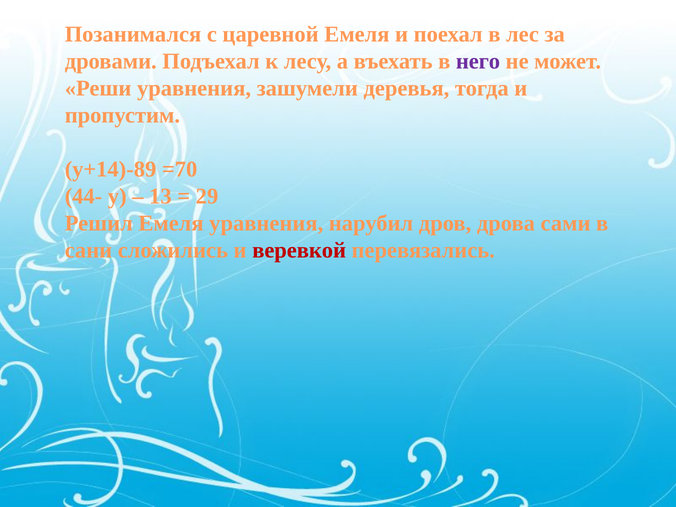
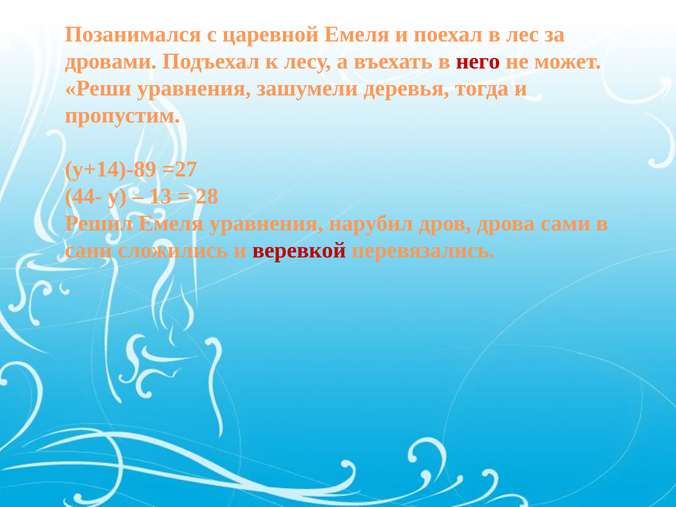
него colour: purple -> red
=70: =70 -> =27
29: 29 -> 28
